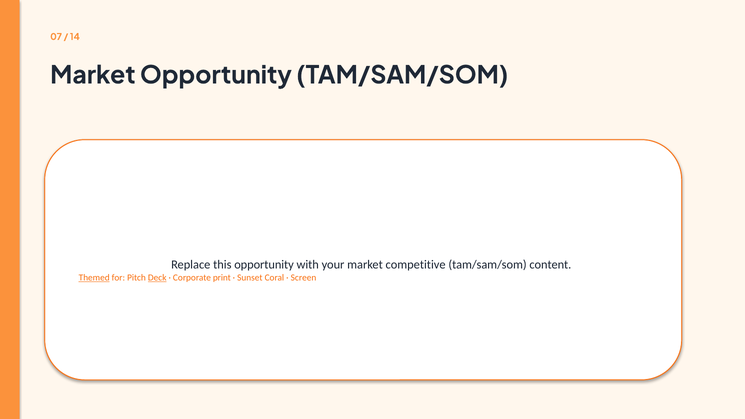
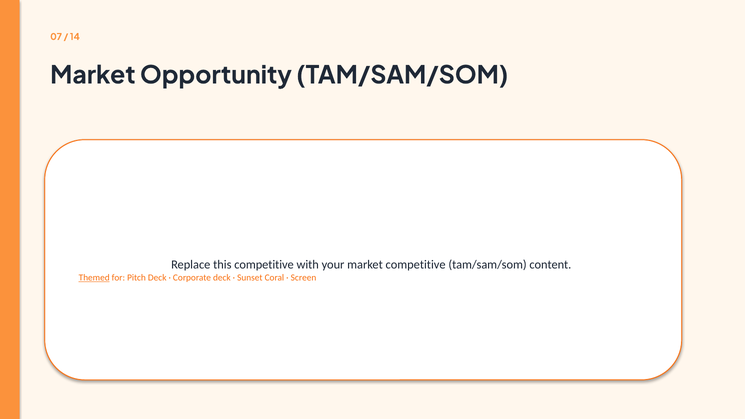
this opportunity: opportunity -> competitive
Deck at (157, 278) underline: present -> none
Corporate print: print -> deck
